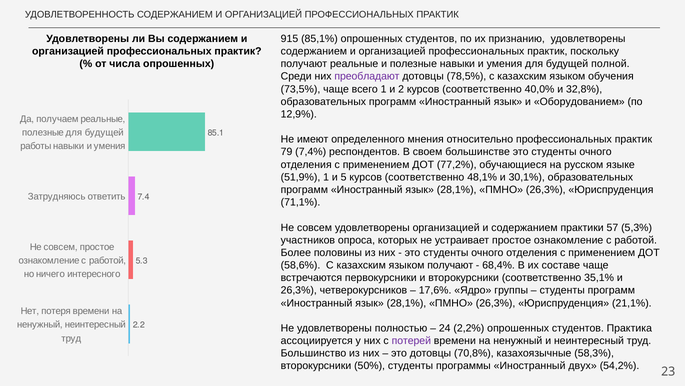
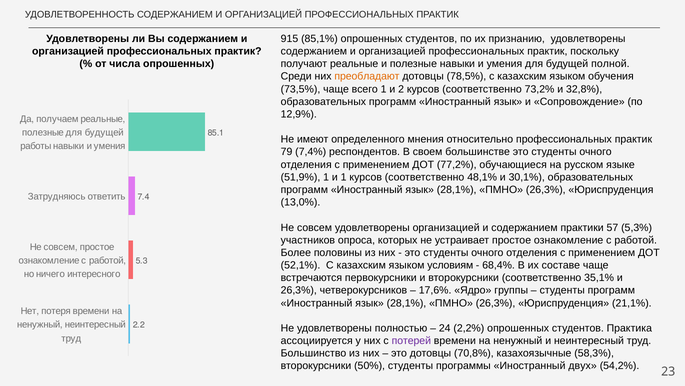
преобладают colour: purple -> orange
40,0%: 40,0% -> 73,2%
Оборудованием: Оборудованием -> Сопровождение
и 5: 5 -> 1
71,1%: 71,1% -> 13,0%
58,6%: 58,6% -> 52,1%
языком получают: получают -> условиям
